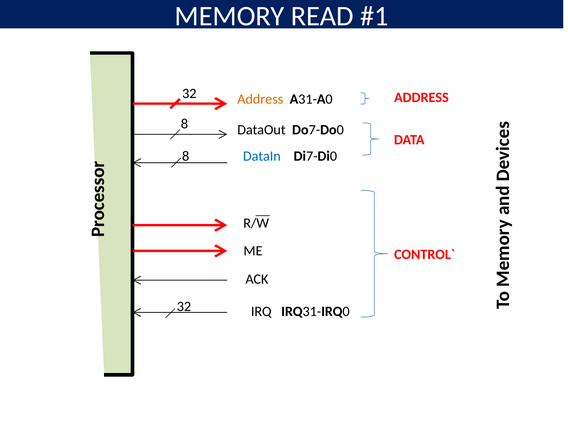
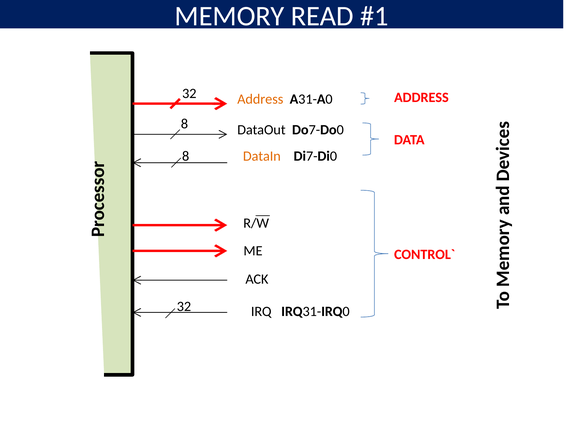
DataIn colour: blue -> orange
